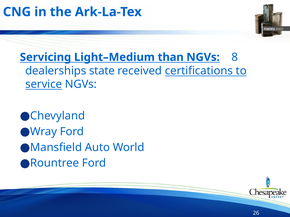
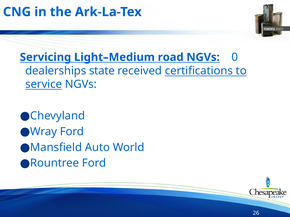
than: than -> road
8: 8 -> 0
